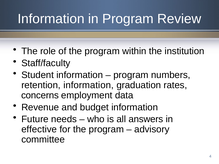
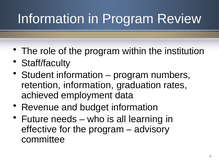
concerns: concerns -> achieved
answers: answers -> learning
